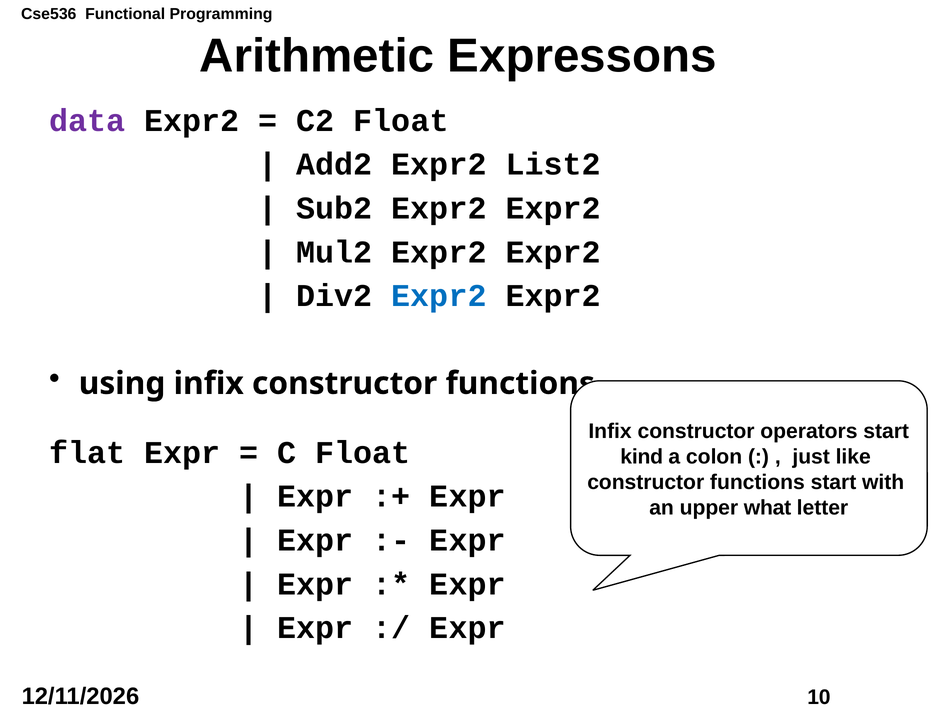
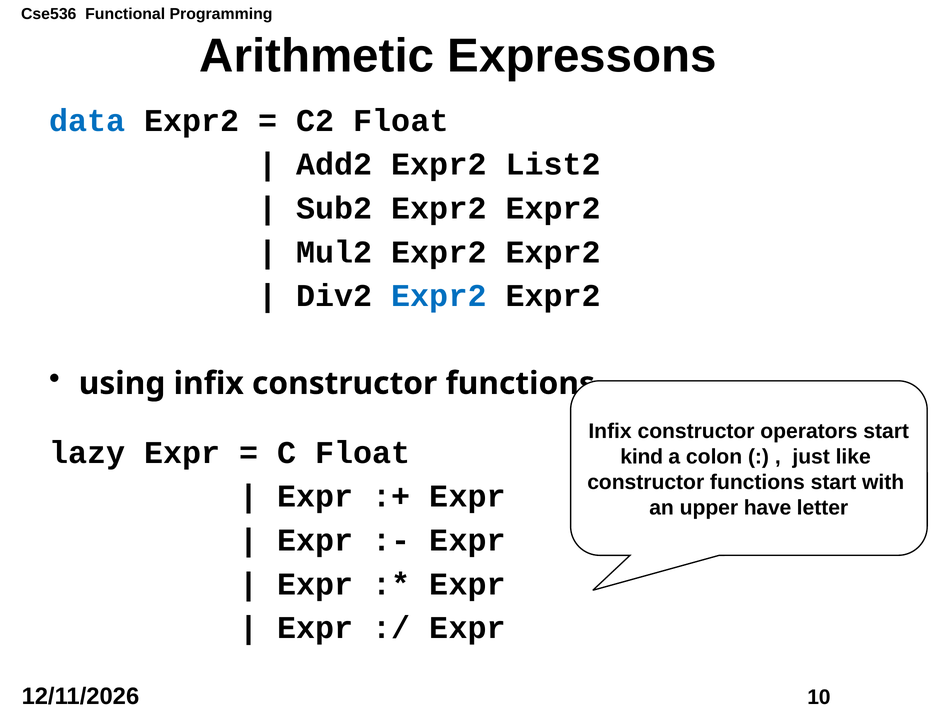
data colour: purple -> blue
flat: flat -> lazy
what: what -> have
